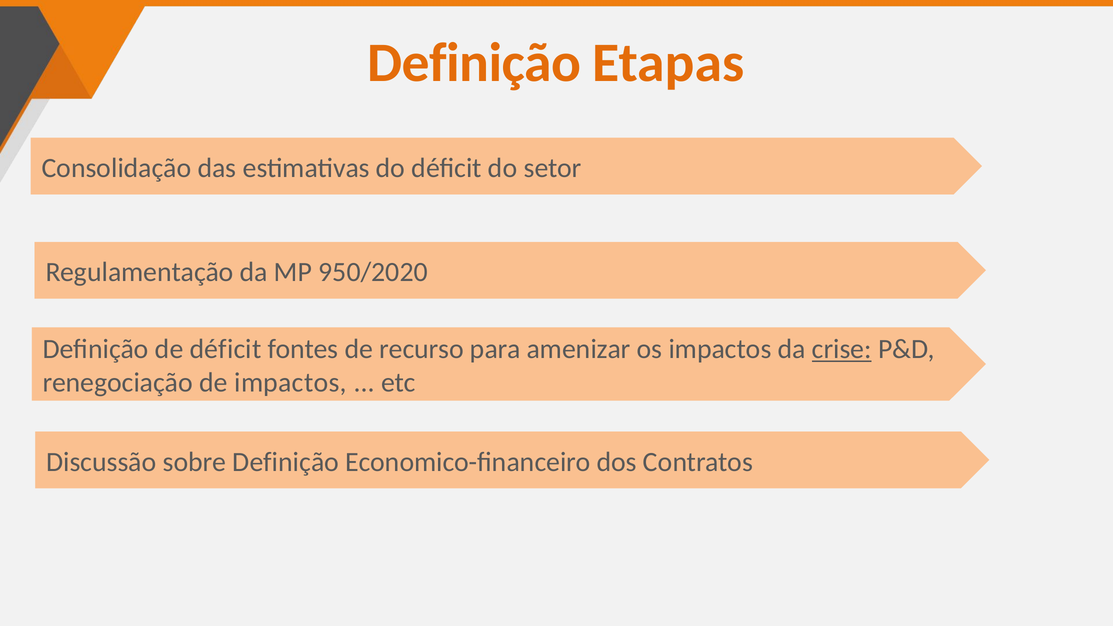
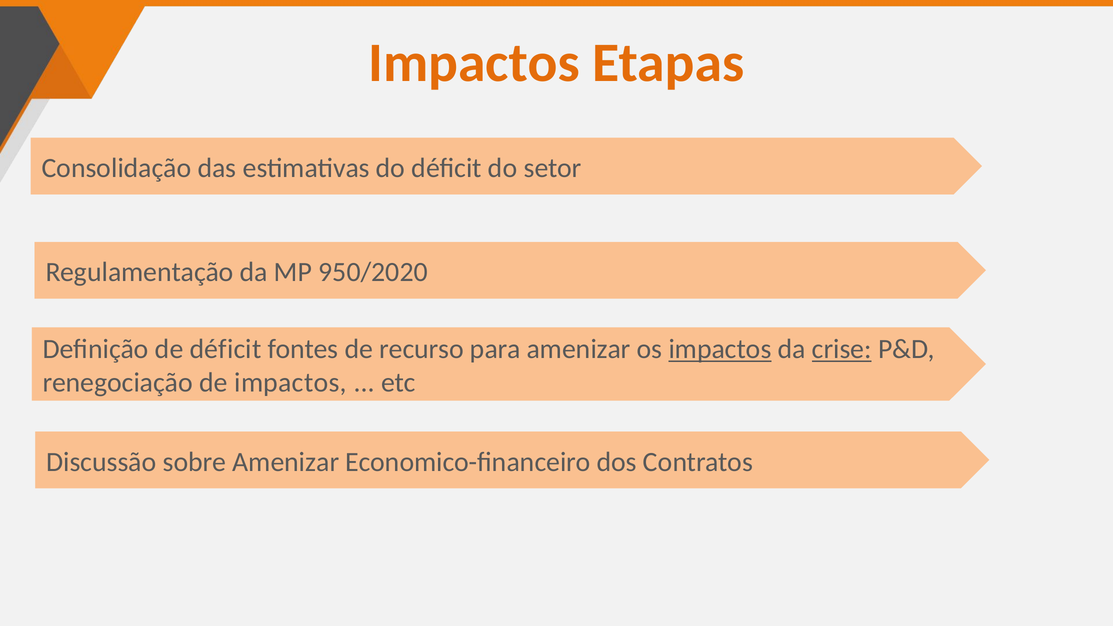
Definição at (474, 63): Definição -> Impactos
impactos at (720, 349) underline: none -> present
sobre Definição: Definição -> Amenizar
